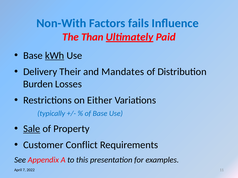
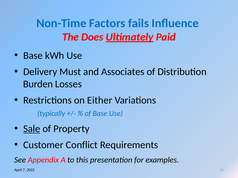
Non-With: Non-With -> Non-Time
Than: Than -> Does
kWh underline: present -> none
Their: Their -> Must
Mandates: Mandates -> Associates
